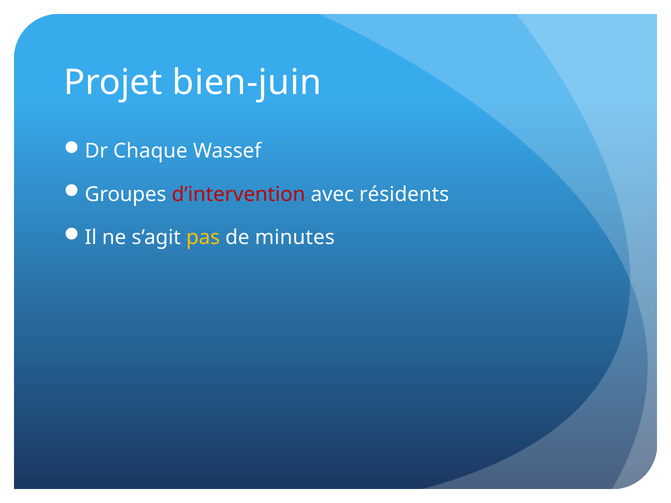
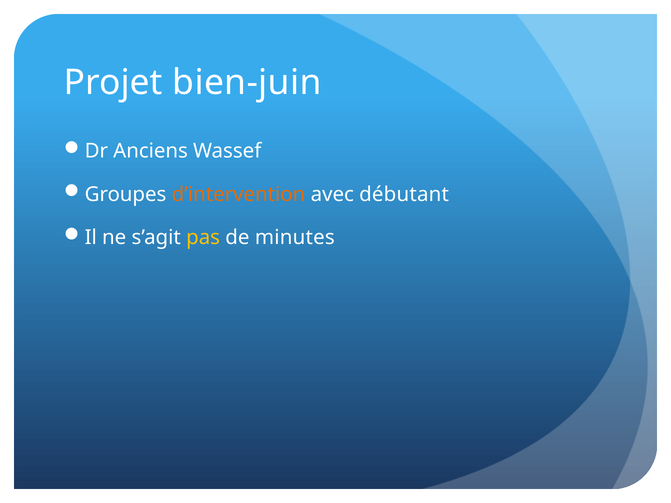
Chaque: Chaque -> Anciens
d’intervention colour: red -> orange
résidents: résidents -> débutant
